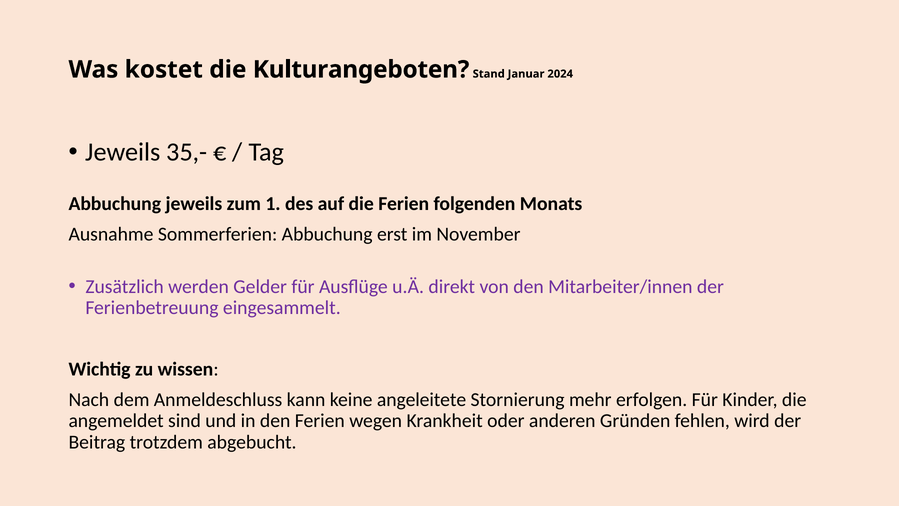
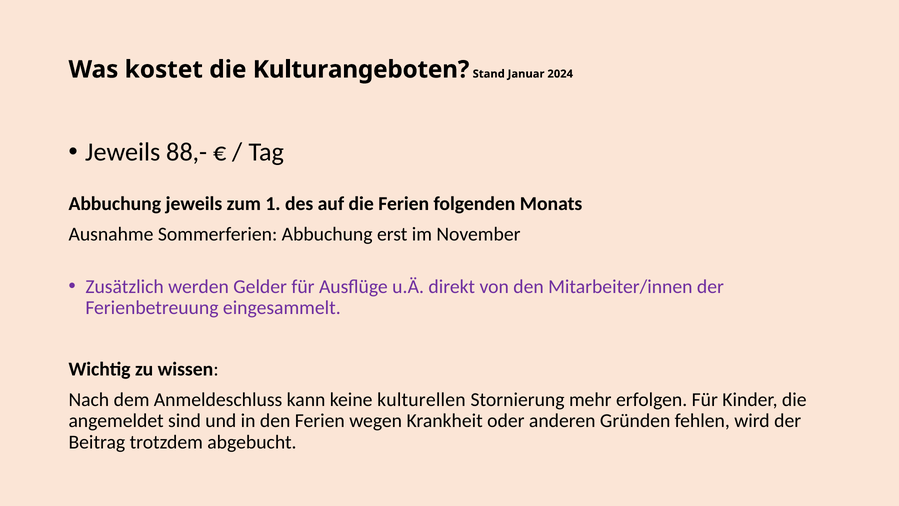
35,-: 35,- -> 88,-
angeleitete: angeleitete -> kulturellen
